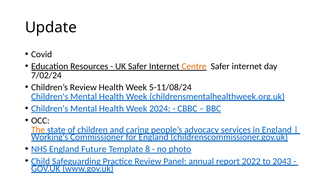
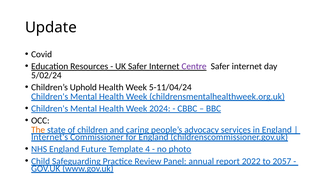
Centre colour: orange -> purple
7/02/24: 7/02/24 -> 5/02/24
Children’s Review: Review -> Uphold
5-11/08/24: 5-11/08/24 -> 5-11/04/24
Working's: Working's -> Internet's
8: 8 -> 4
2043: 2043 -> 2057
